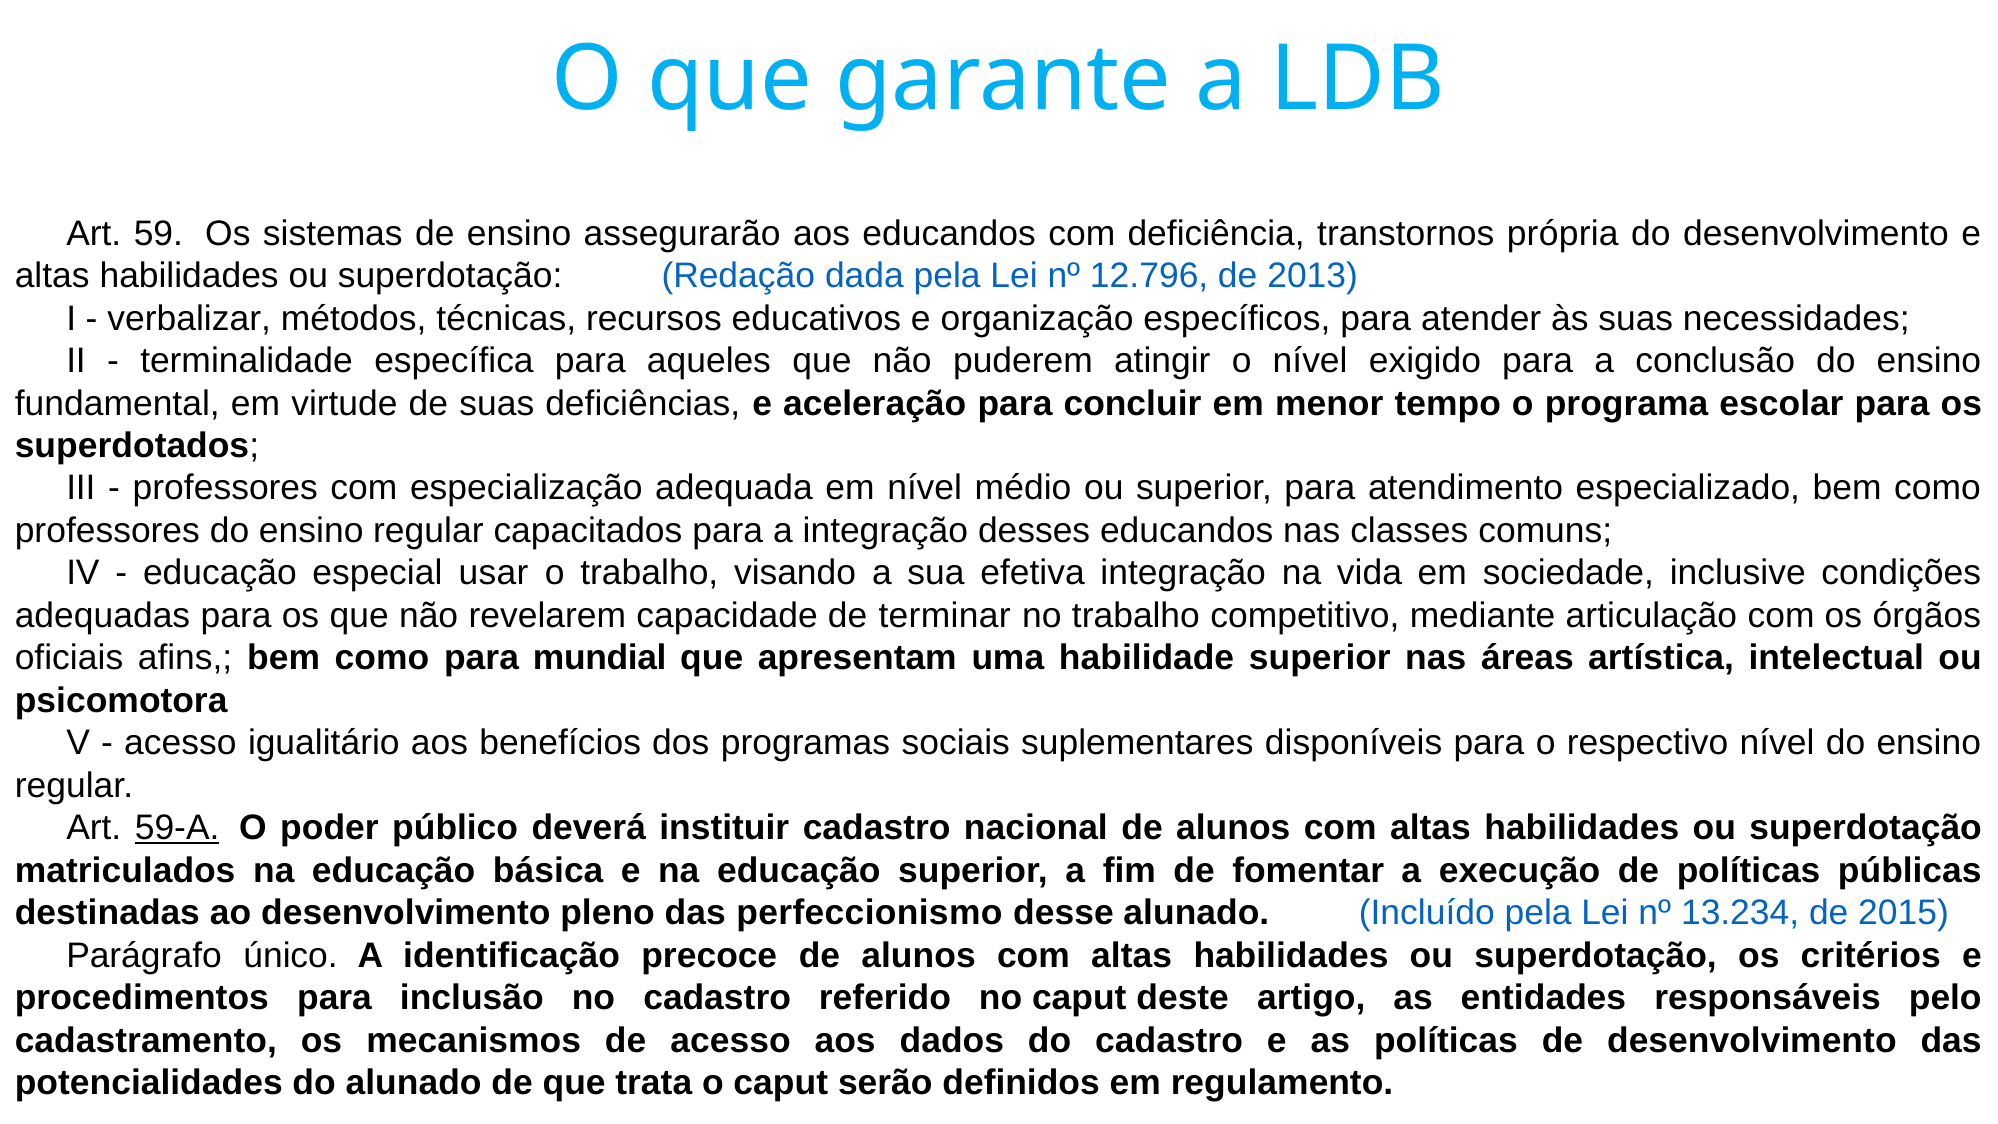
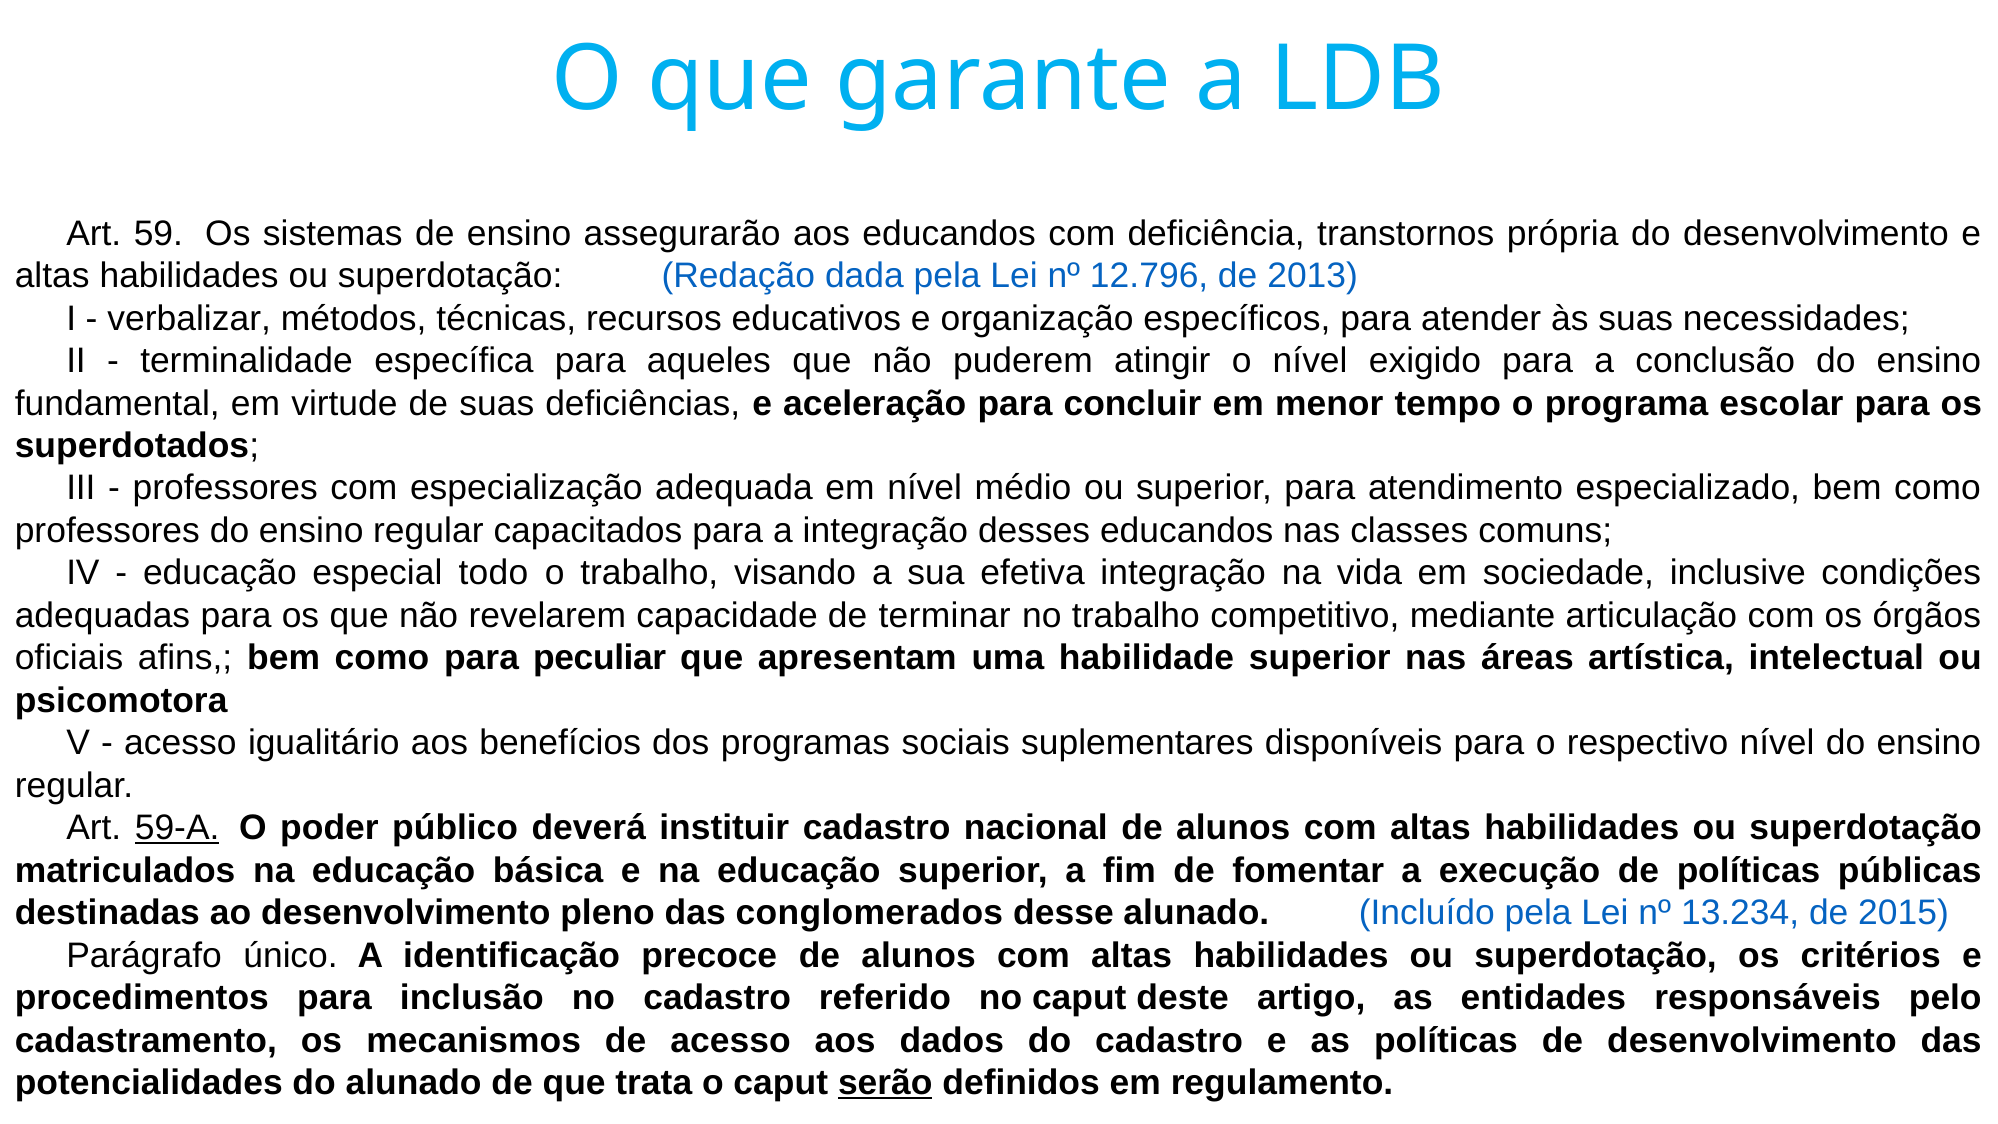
usar: usar -> todo
mundial: mundial -> peculiar
perfeccionismo: perfeccionismo -> conglomerados
serão underline: none -> present
